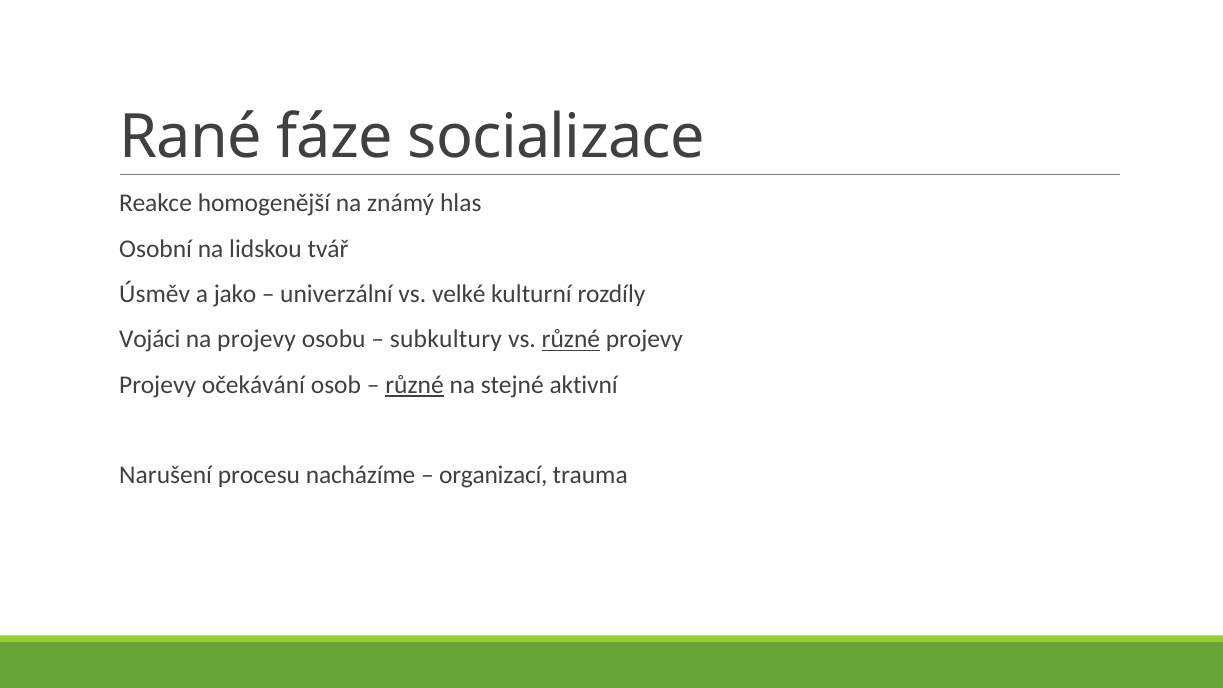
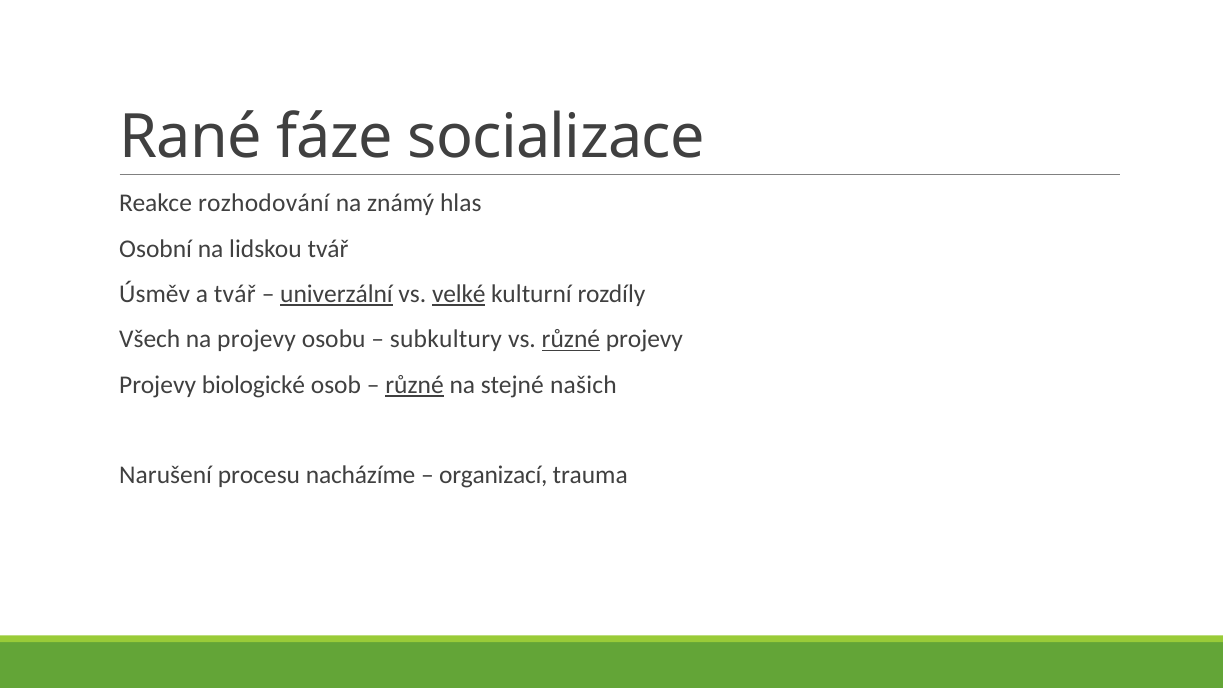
homogenější: homogenější -> rozhodování
a jako: jako -> tvář
univerzální underline: none -> present
velké underline: none -> present
Vojáci: Vojáci -> Všech
očekávání: očekávání -> biologické
aktivní: aktivní -> našich
